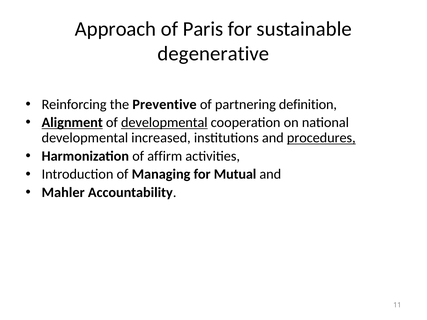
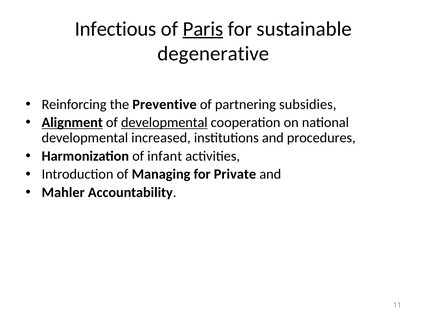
Approach: Approach -> Infectious
Paris underline: none -> present
definition: definition -> subsidies
procedures underline: present -> none
affirm: affirm -> infant
Mutual: Mutual -> Private
